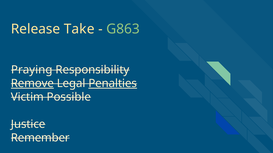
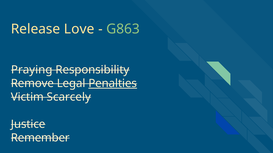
Take: Take -> Love
Remove underline: present -> none
Possible: Possible -> Scarcely
